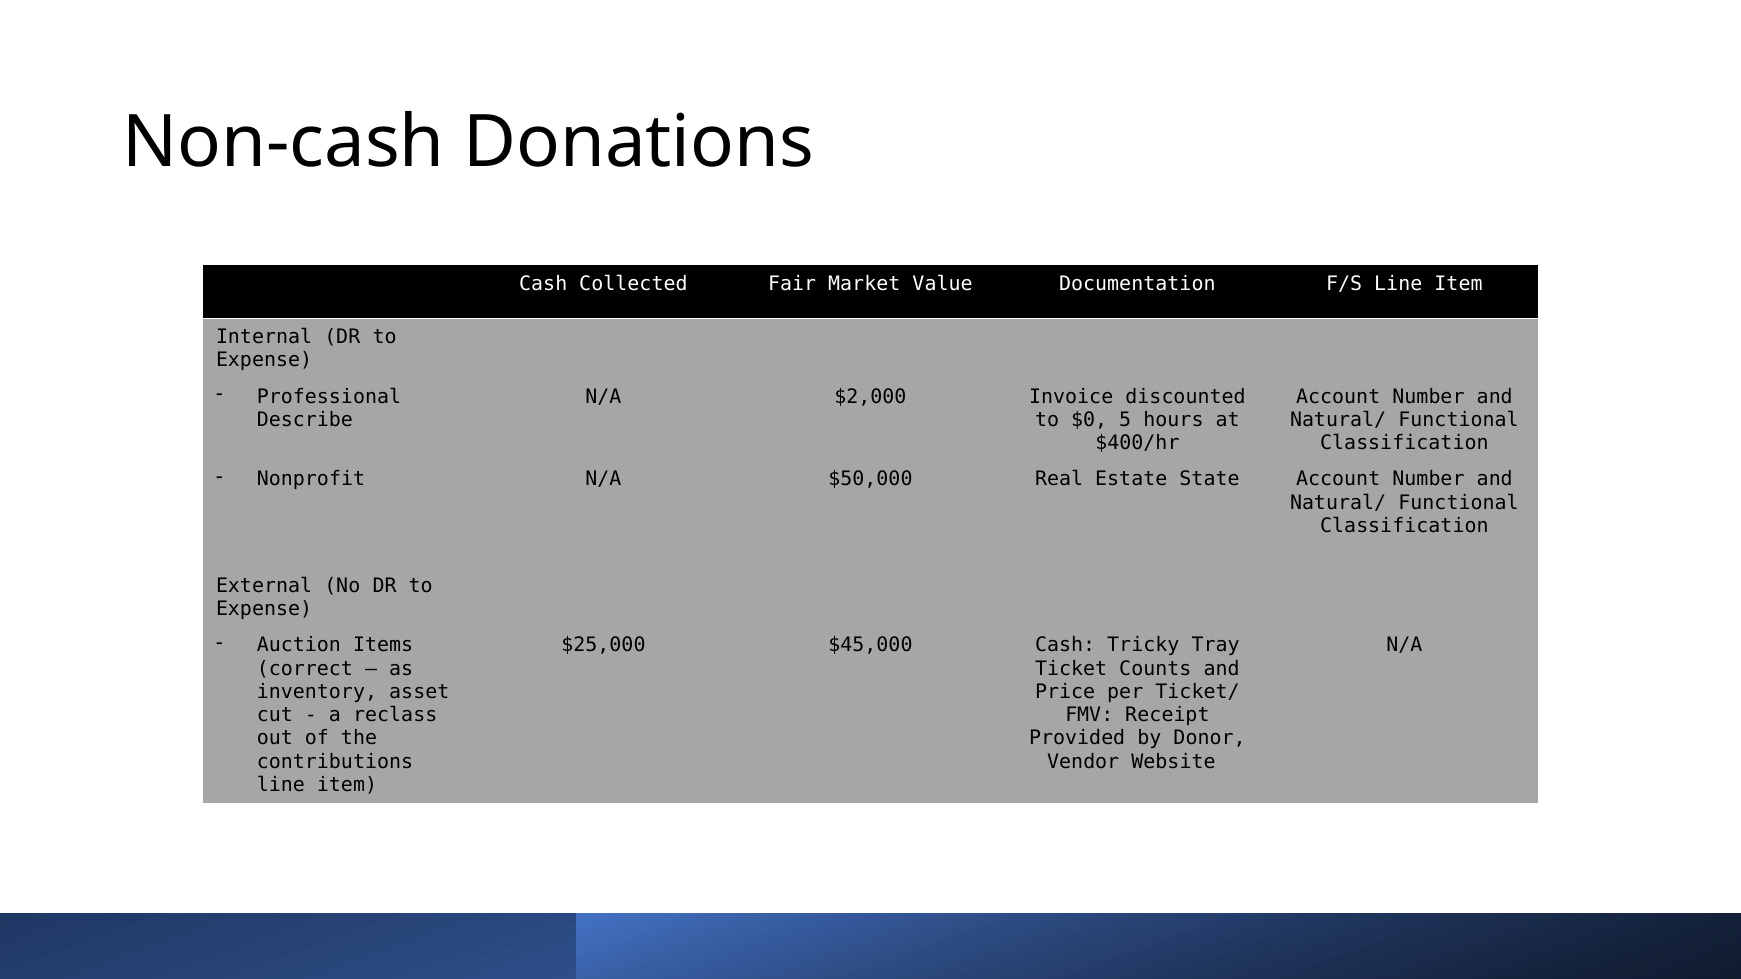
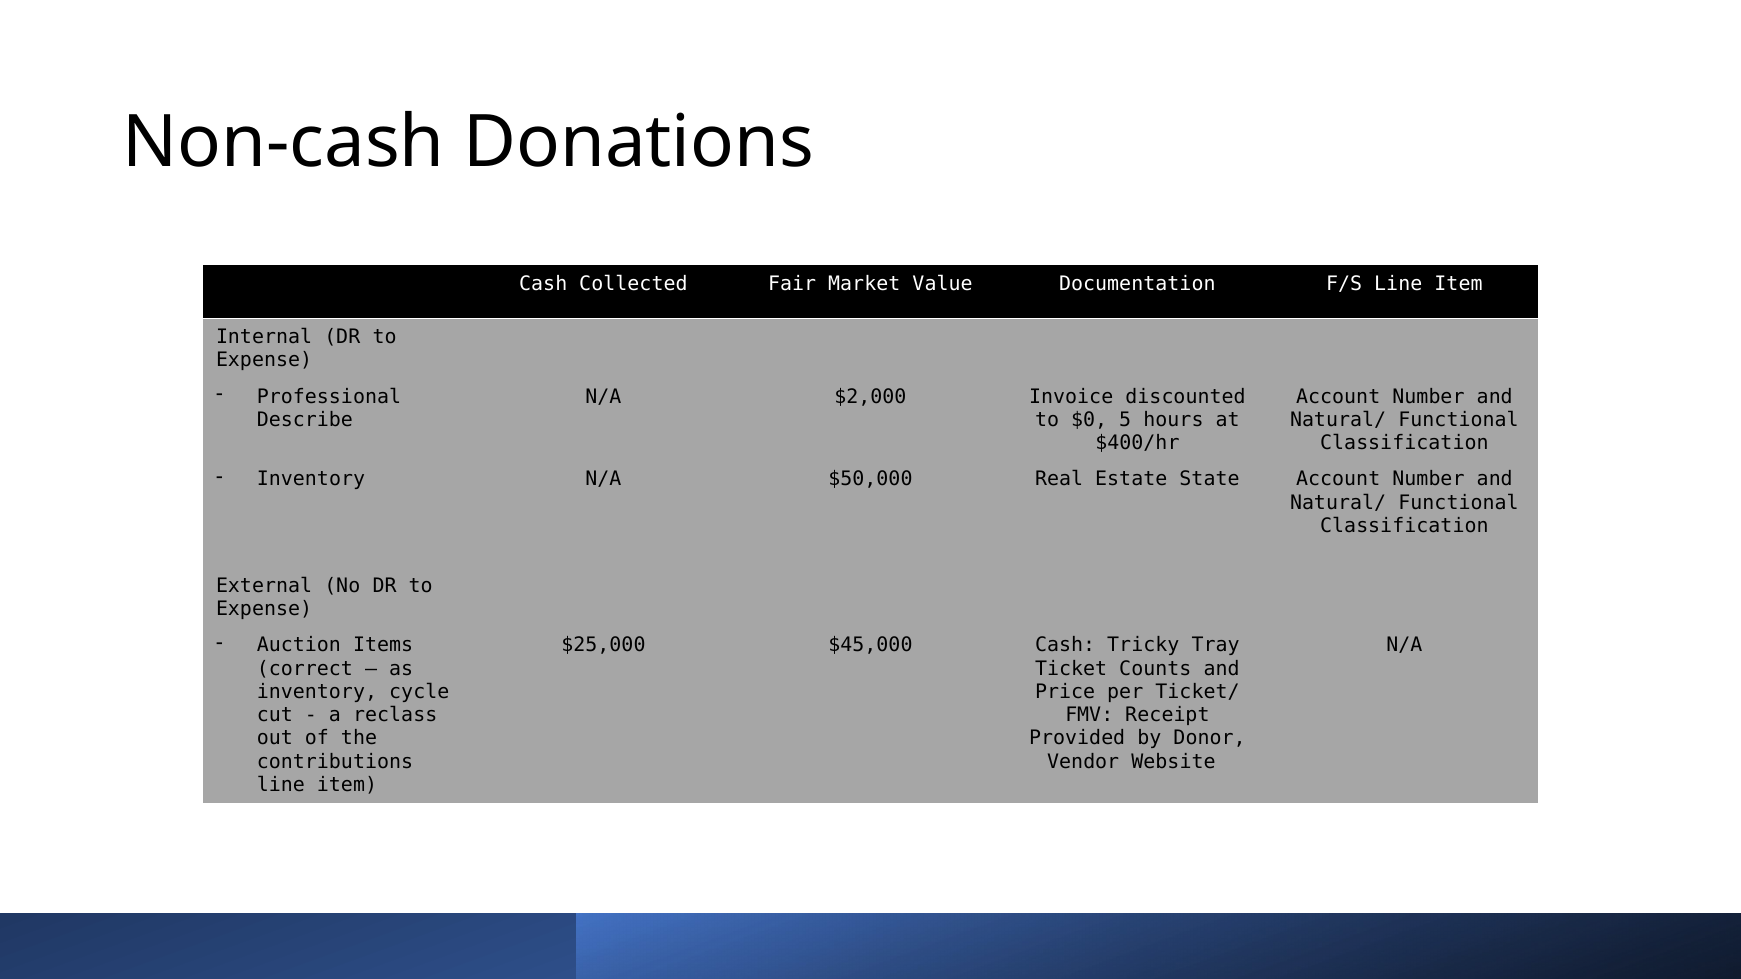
Nonprofit at (311, 480): Nonprofit -> Inventory
asset: asset -> cycle
